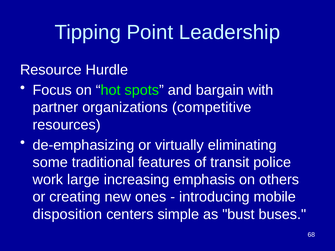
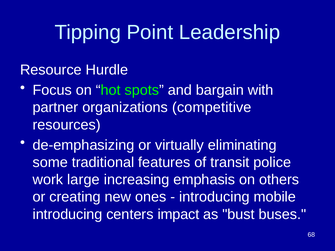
disposition at (67, 214): disposition -> introducing
simple: simple -> impact
